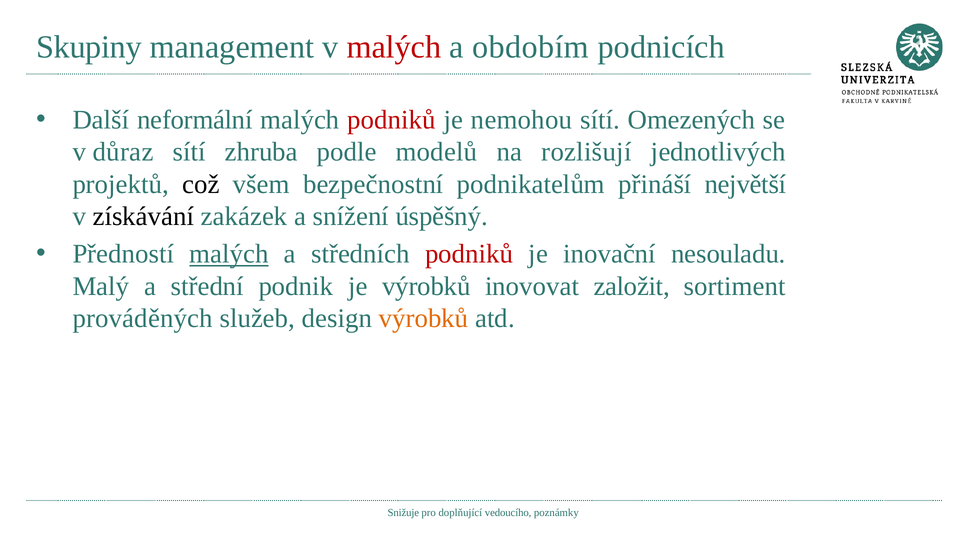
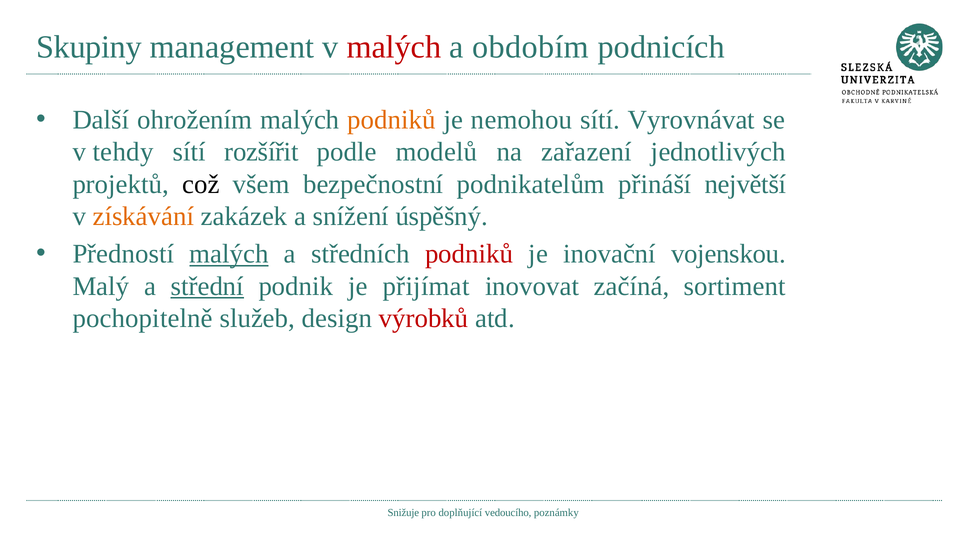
neformální: neformální -> ohrožením
podniků at (391, 120) colour: red -> orange
Omezených: Omezených -> Vyrovnávat
důraz: důraz -> tehdy
zhruba: zhruba -> rozšířit
rozlišují: rozlišují -> zařazení
získávání colour: black -> orange
nesouladu: nesouladu -> vojenskou
střední underline: none -> present
je výrobků: výrobků -> přijímat
založit: založit -> začíná
prováděných: prováděných -> pochopitelně
výrobků at (424, 319) colour: orange -> red
